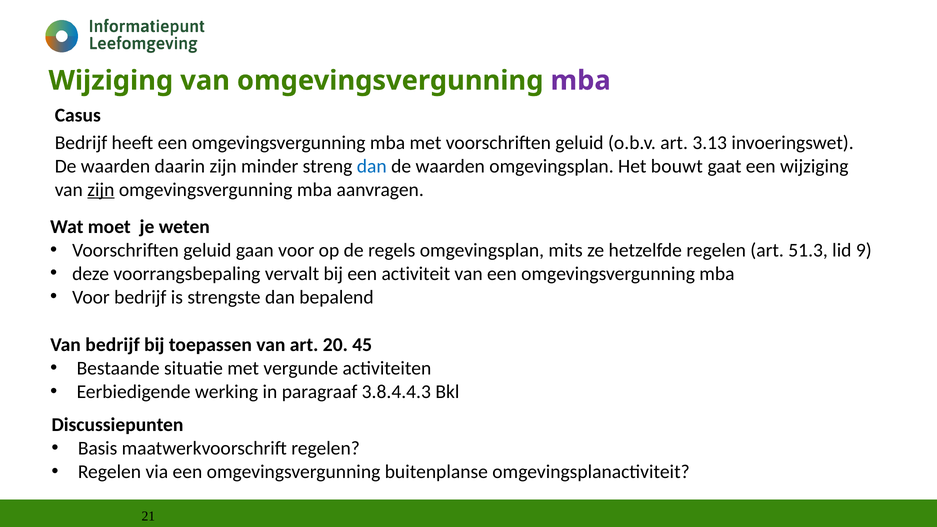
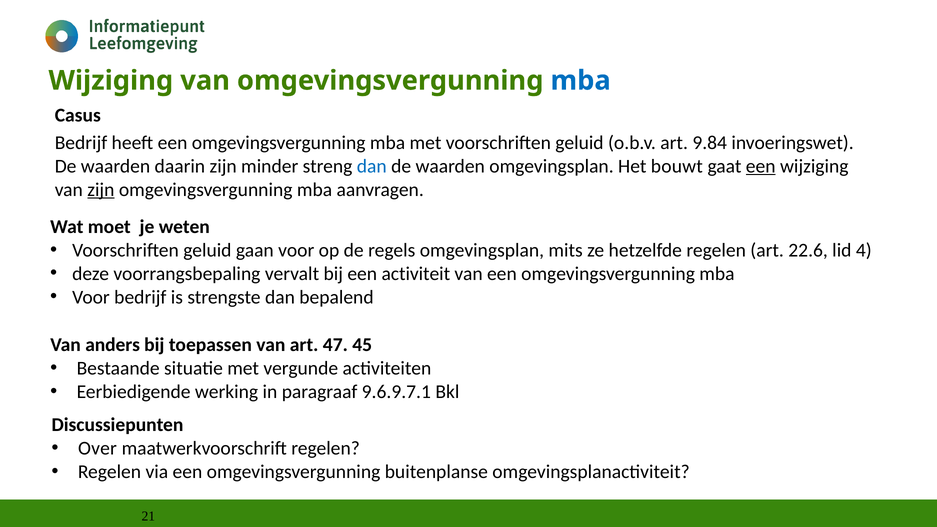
mba at (581, 81) colour: purple -> blue
3.13: 3.13 -> 9.84
een at (761, 166) underline: none -> present
51.3: 51.3 -> 22.6
9: 9 -> 4
Van bedrijf: bedrijf -> anders
20: 20 -> 47
3.8.4.4.3: 3.8.4.4.3 -> 9.6.9.7.1
Basis: Basis -> Over
